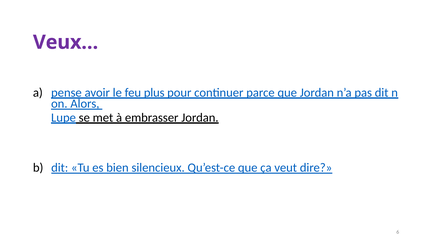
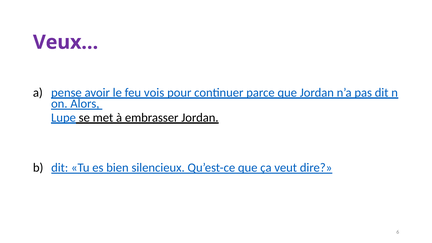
plus: plus -> vois
